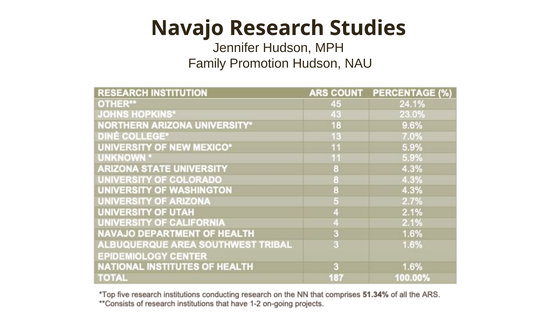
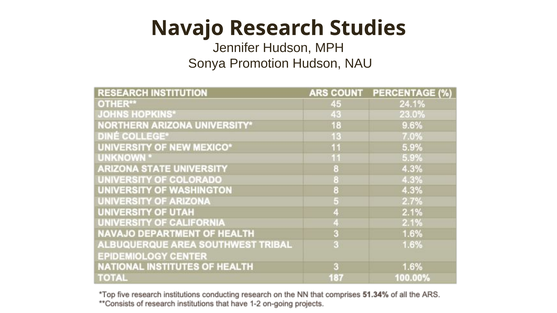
Family: Family -> Sonya
